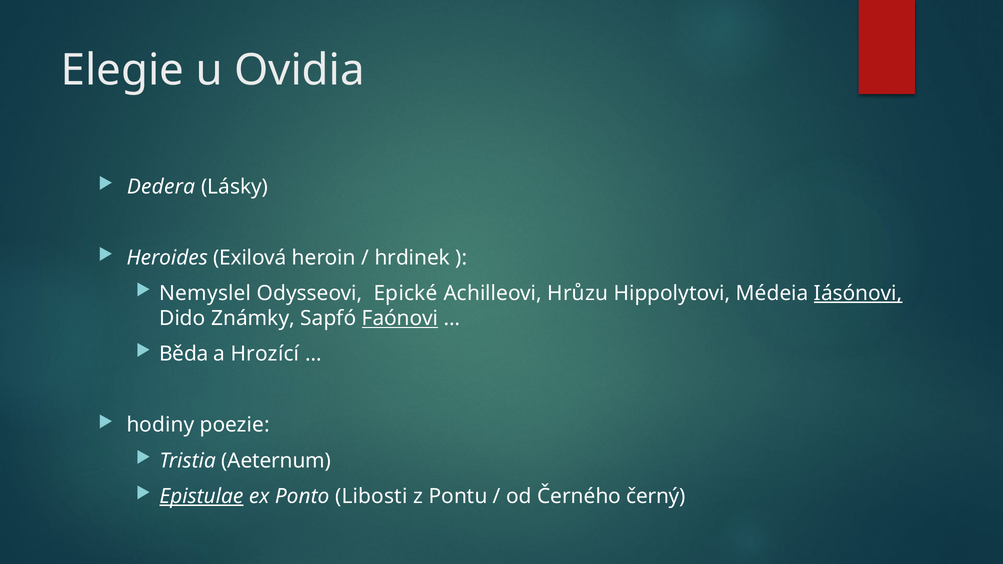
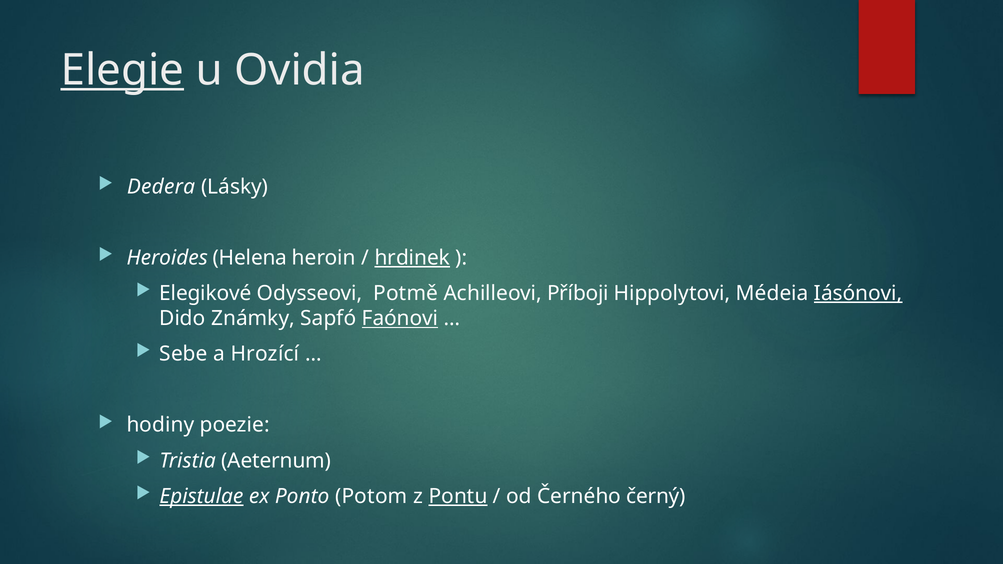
Elegie underline: none -> present
Exilová: Exilová -> Helena
hrdinek underline: none -> present
Nemyslel: Nemyslel -> Elegikové
Epické: Epické -> Potmě
Hrůzu: Hrůzu -> Příboji
Běda: Běda -> Sebe
Libosti: Libosti -> Potom
Pontu underline: none -> present
